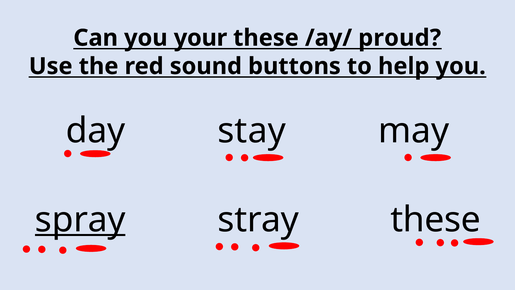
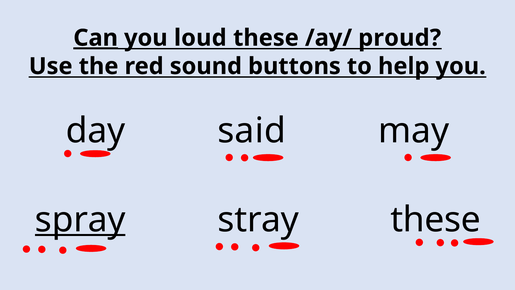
Can underline: none -> present
your: your -> loud
stay: stay -> said
